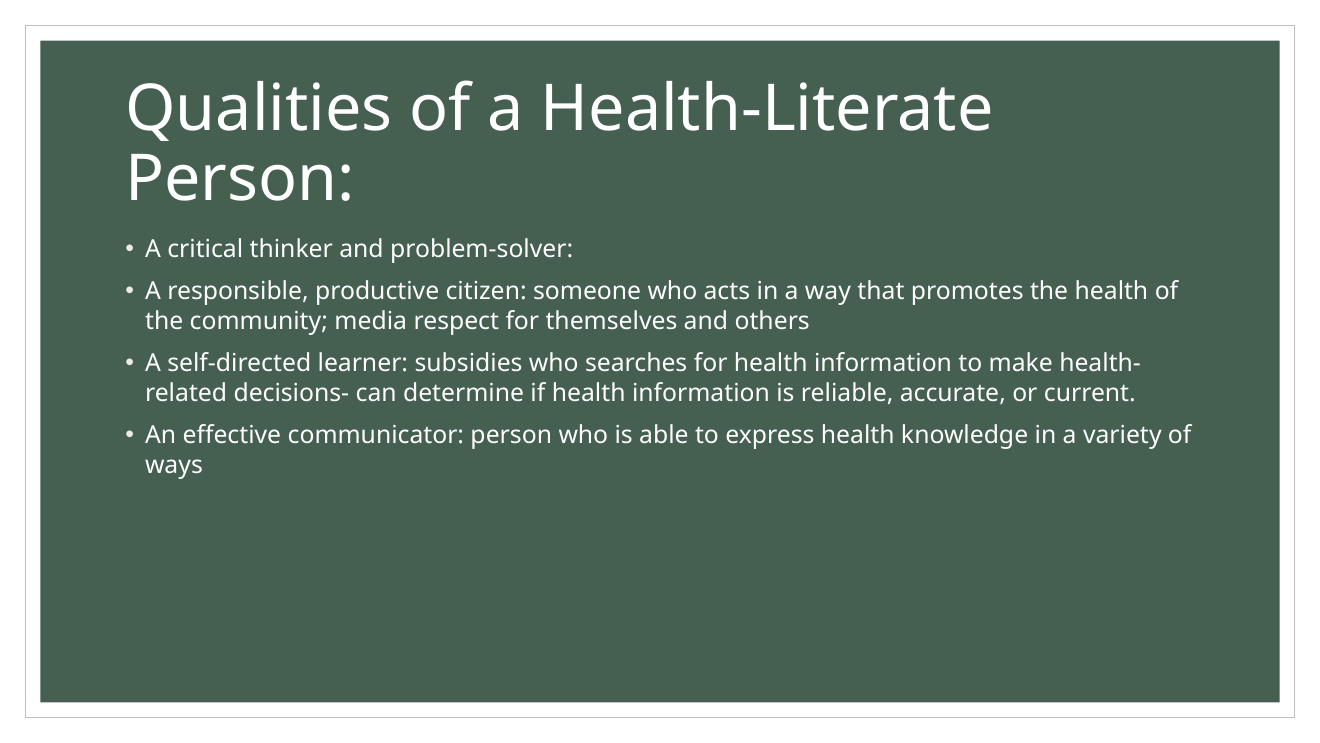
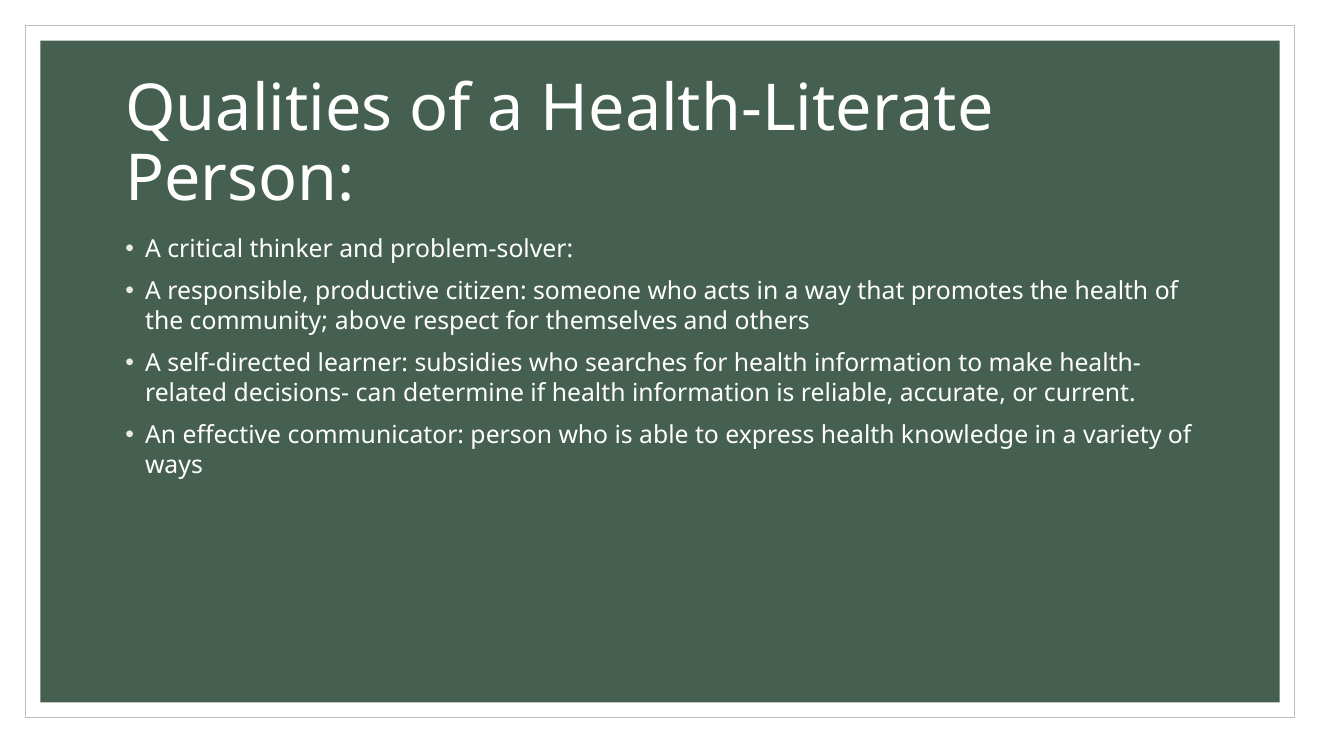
media: media -> above
